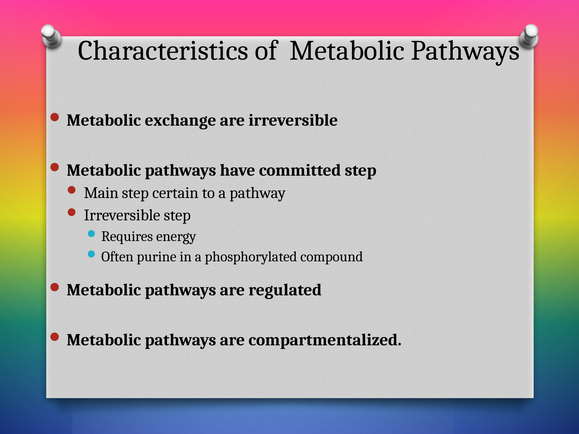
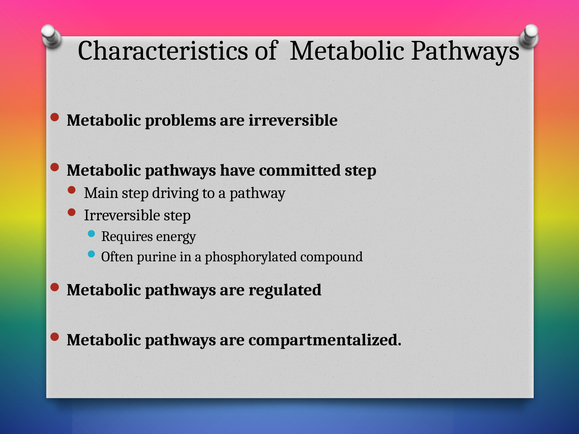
exchange: exchange -> problems
certain: certain -> driving
